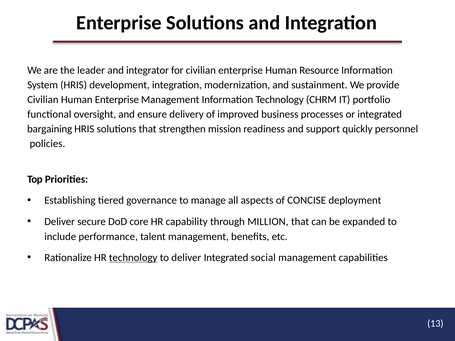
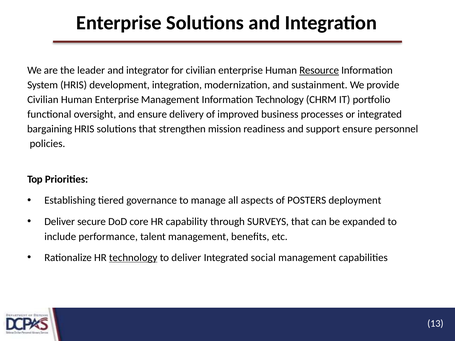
Resource underline: none -> present
support quickly: quickly -> ensure
CONCISE: CONCISE -> POSTERS
MILLION: MILLION -> SURVEYS
